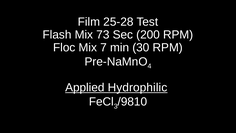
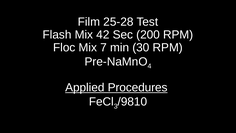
73: 73 -> 42
Hydrophilic: Hydrophilic -> Procedures
